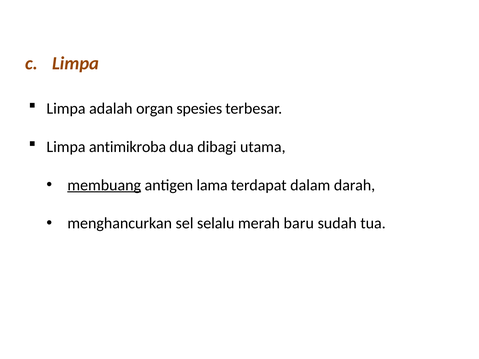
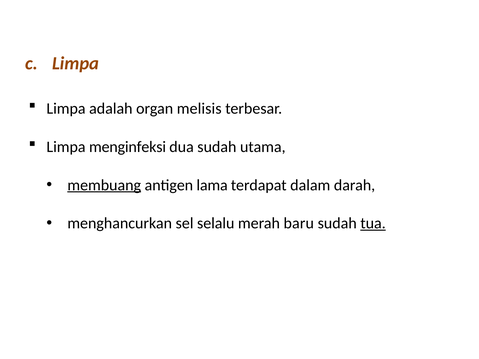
spesies: spesies -> melisis
antimikroba: antimikroba -> menginfeksi
dua dibagi: dibagi -> sudah
tua underline: none -> present
